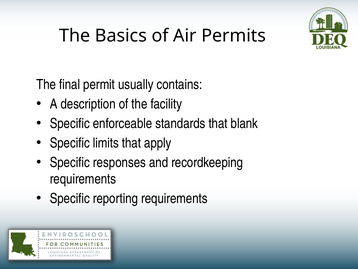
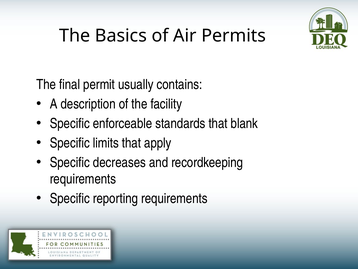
responses: responses -> decreases
